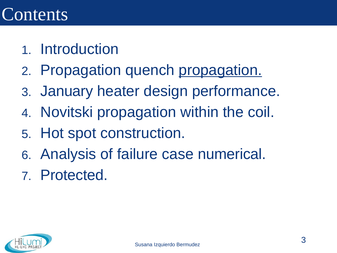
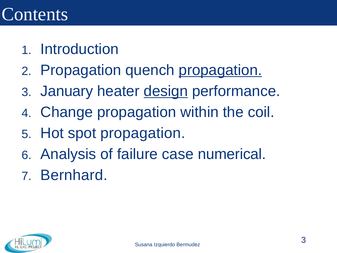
design underline: none -> present
Novitski: Novitski -> Change
spot construction: construction -> propagation
Protected: Protected -> Bernhard
